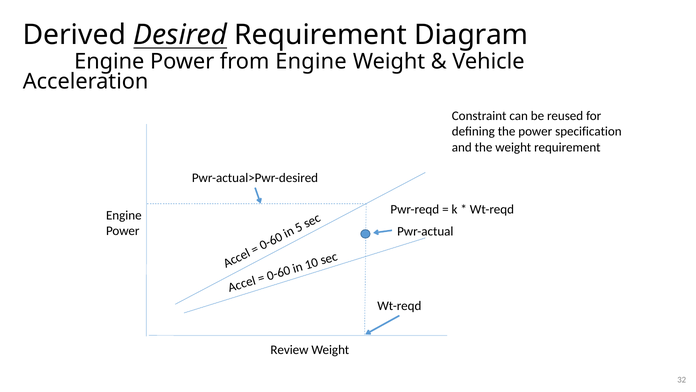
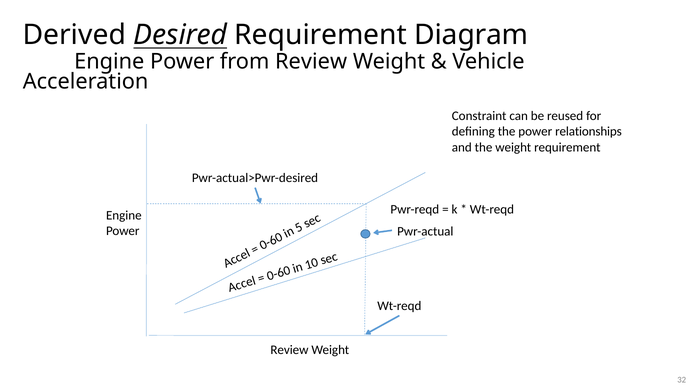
from Engine: Engine -> Review
specification: specification -> relationships
